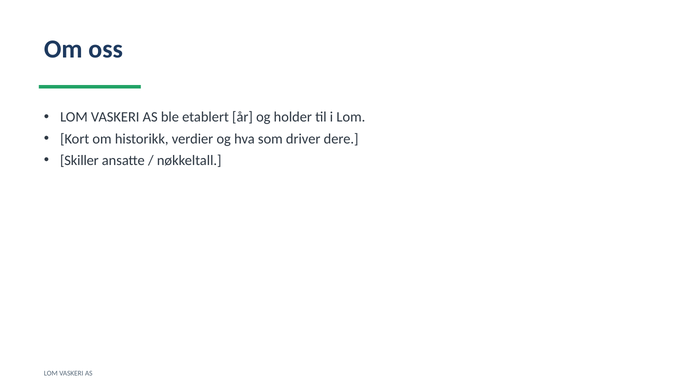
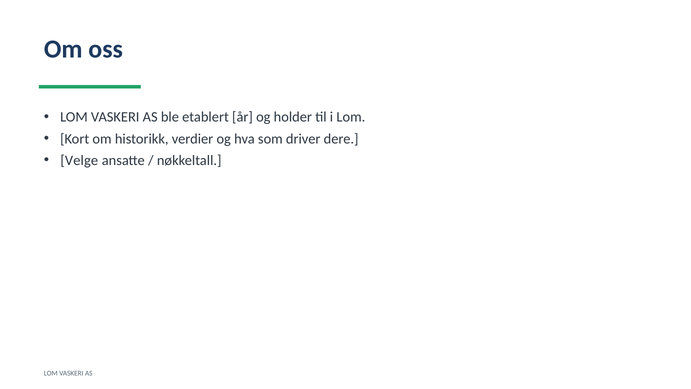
Skiller: Skiller -> Velge
